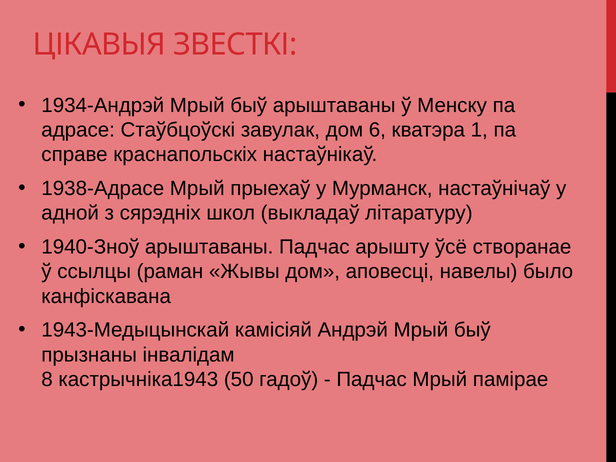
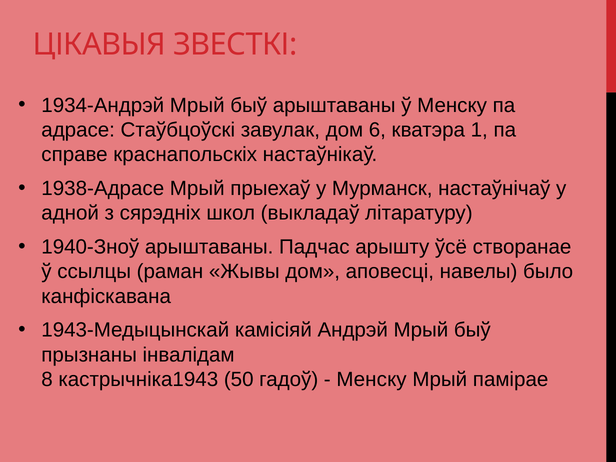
Падчас at (372, 379): Падчас -> Менску
